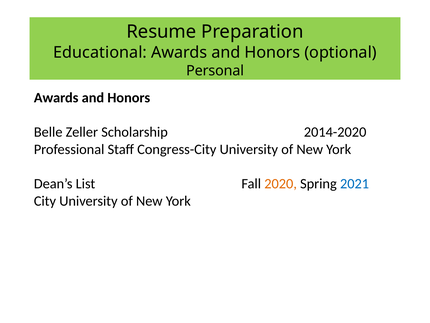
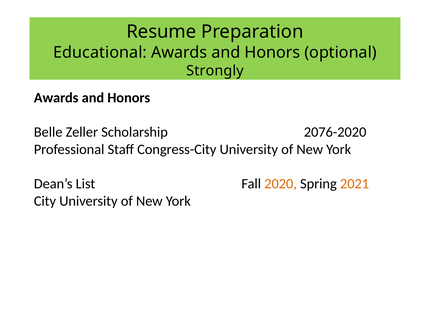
Personal: Personal -> Strongly
2014-2020: 2014-2020 -> 2076-2020
2021 colour: blue -> orange
